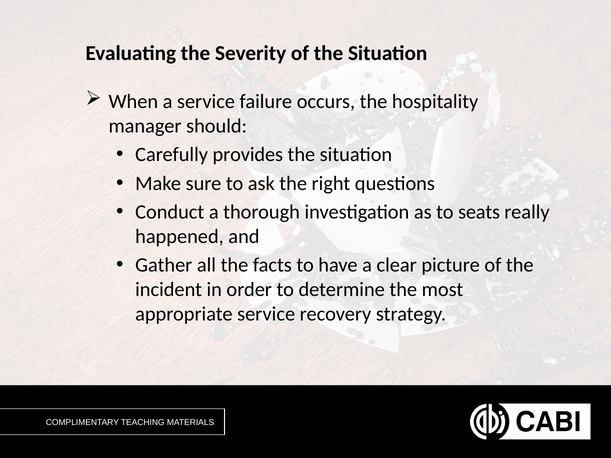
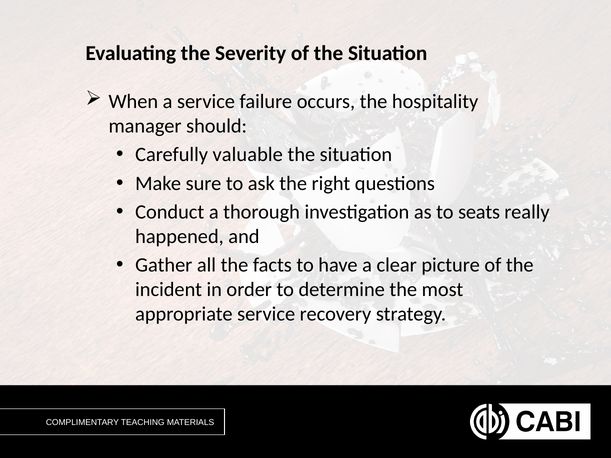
provides: provides -> valuable
